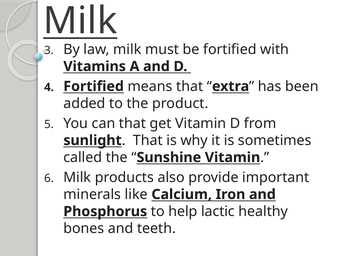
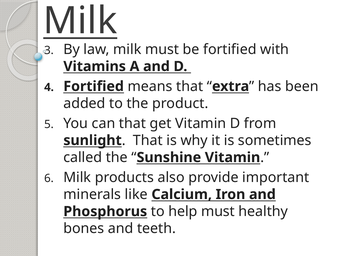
help lactic: lactic -> must
